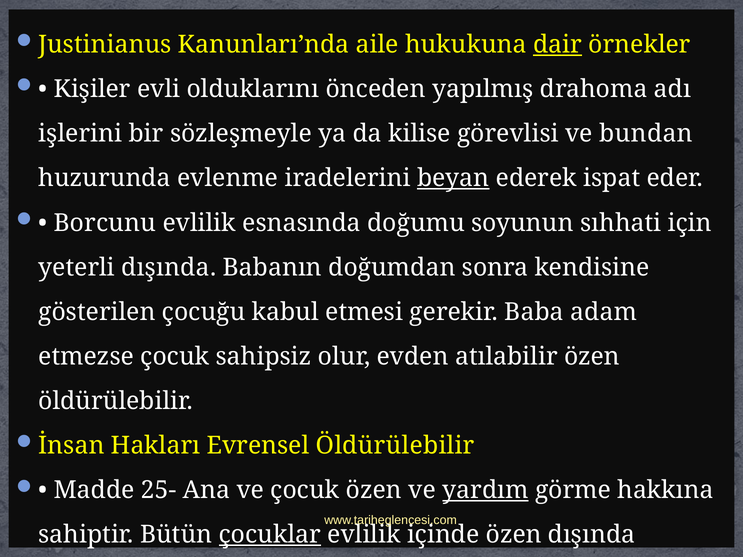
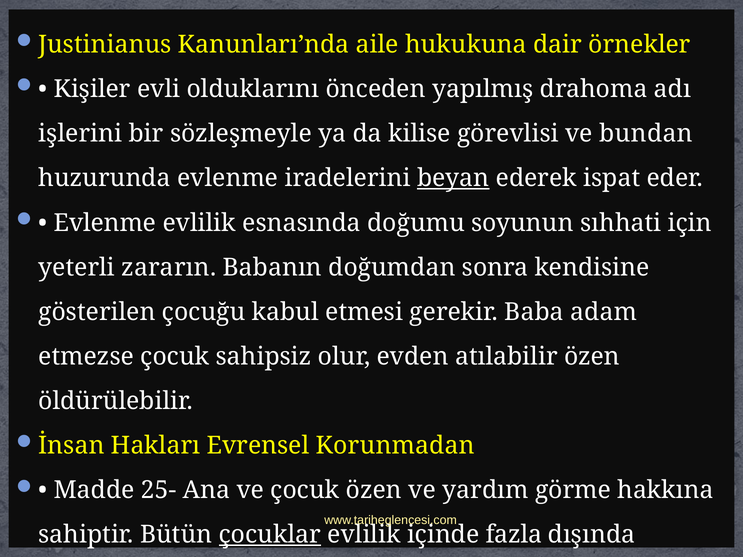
dair underline: present -> none
Borcunu at (105, 223): Borcunu -> Evlenme
yeterli dışında: dışında -> zararın
Evrensel Öldürülebilir: Öldürülebilir -> Korunmadan
yardım underline: present -> none
içinde özen: özen -> fazla
